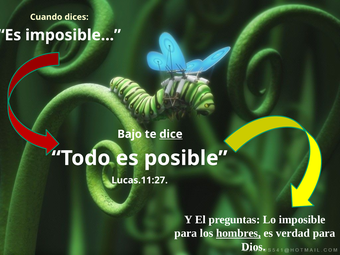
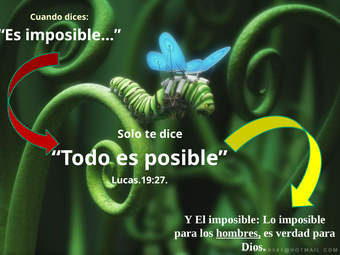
Bajo: Bajo -> Solo
dice underline: present -> none
Lucas.11:27: Lucas.11:27 -> Lucas.19:27
El preguntas: preguntas -> imposible
